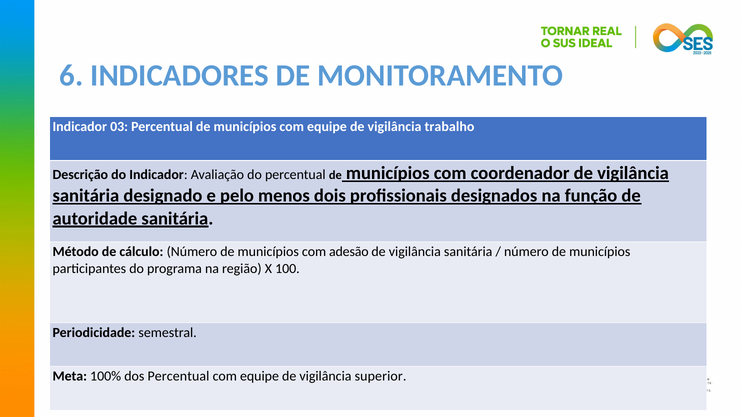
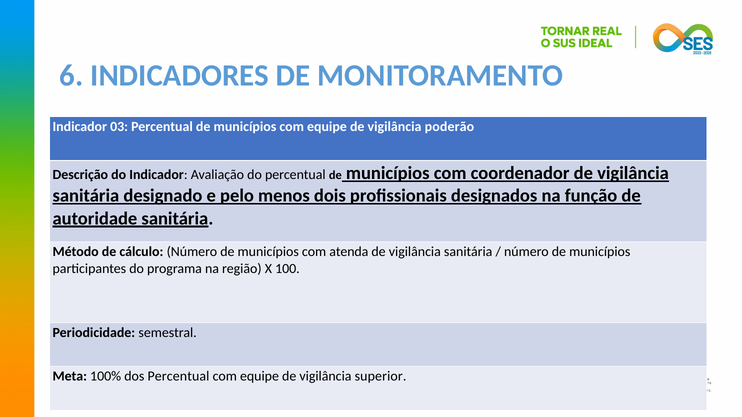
trabalho: trabalho -> poderão
adesão: adesão -> atenda
